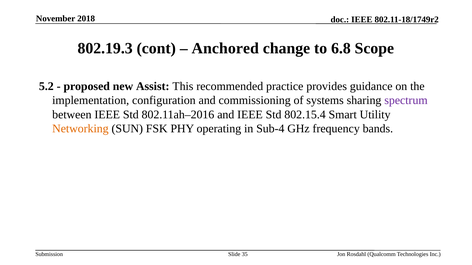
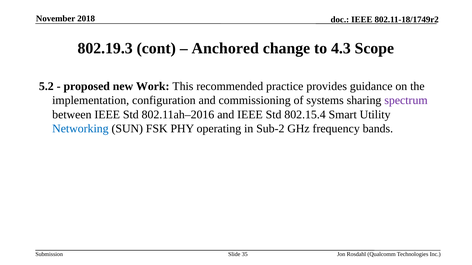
6.8: 6.8 -> 4.3
Assist: Assist -> Work
Networking colour: orange -> blue
Sub-4: Sub-4 -> Sub-2
